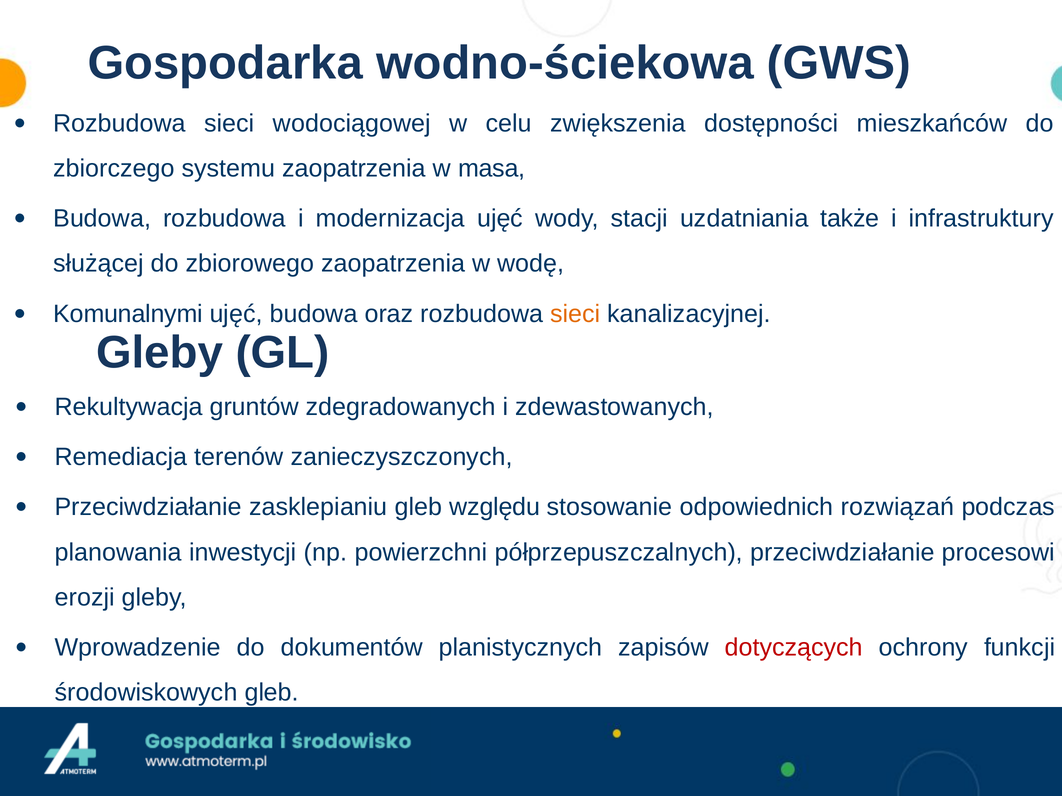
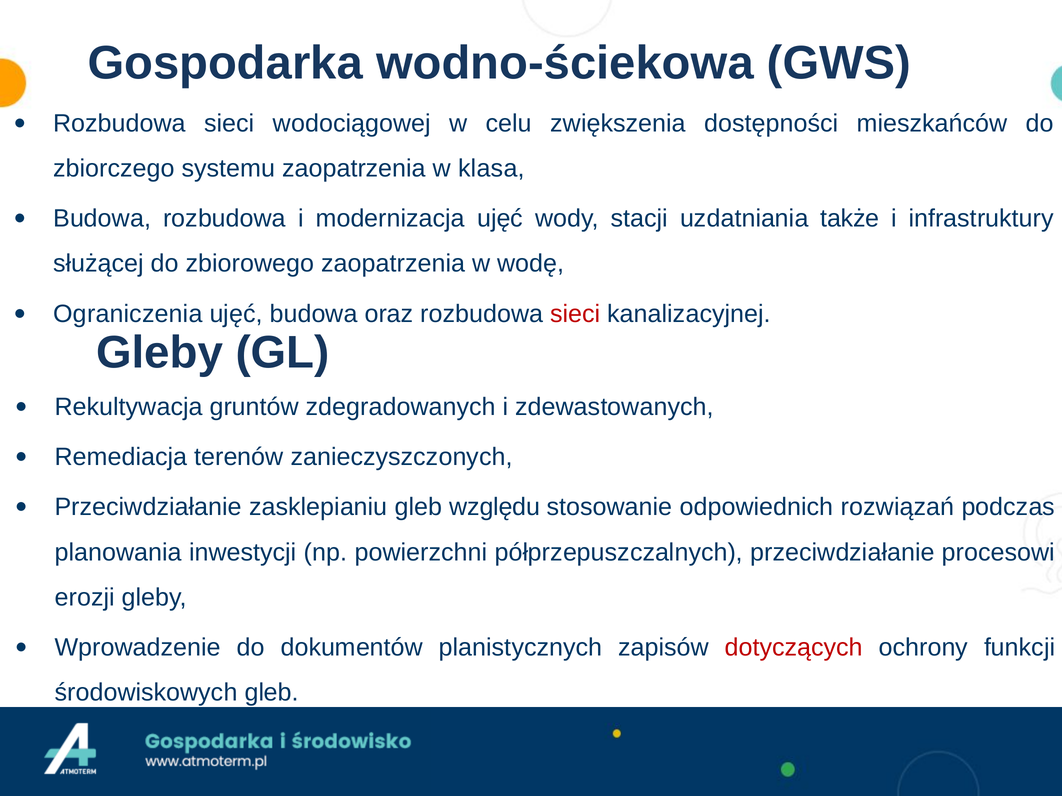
masa: masa -> klasa
Komunalnymi: Komunalnymi -> Ograniczenia
sieci at (575, 314) colour: orange -> red
